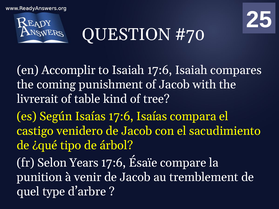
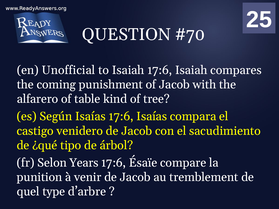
Accomplir: Accomplir -> Unofficial
livrerait: livrerait -> alfarero
